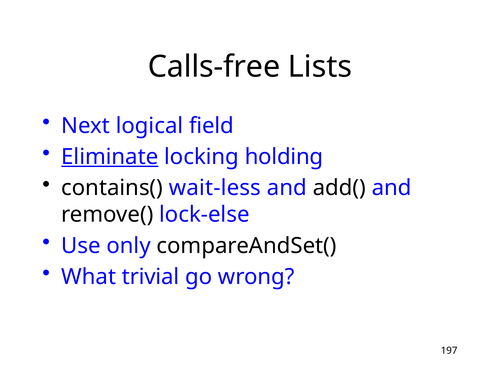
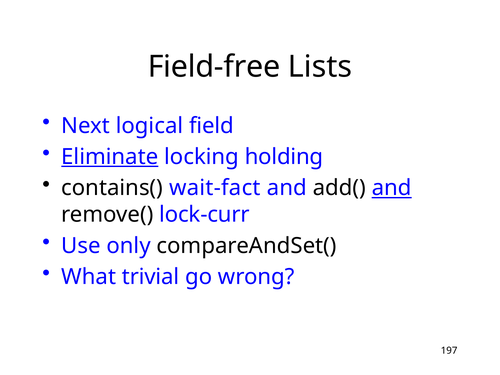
Calls-free: Calls-free -> Field-free
wait-less: wait-less -> wait-fact
and at (392, 188) underline: none -> present
lock-else: lock-else -> lock-curr
